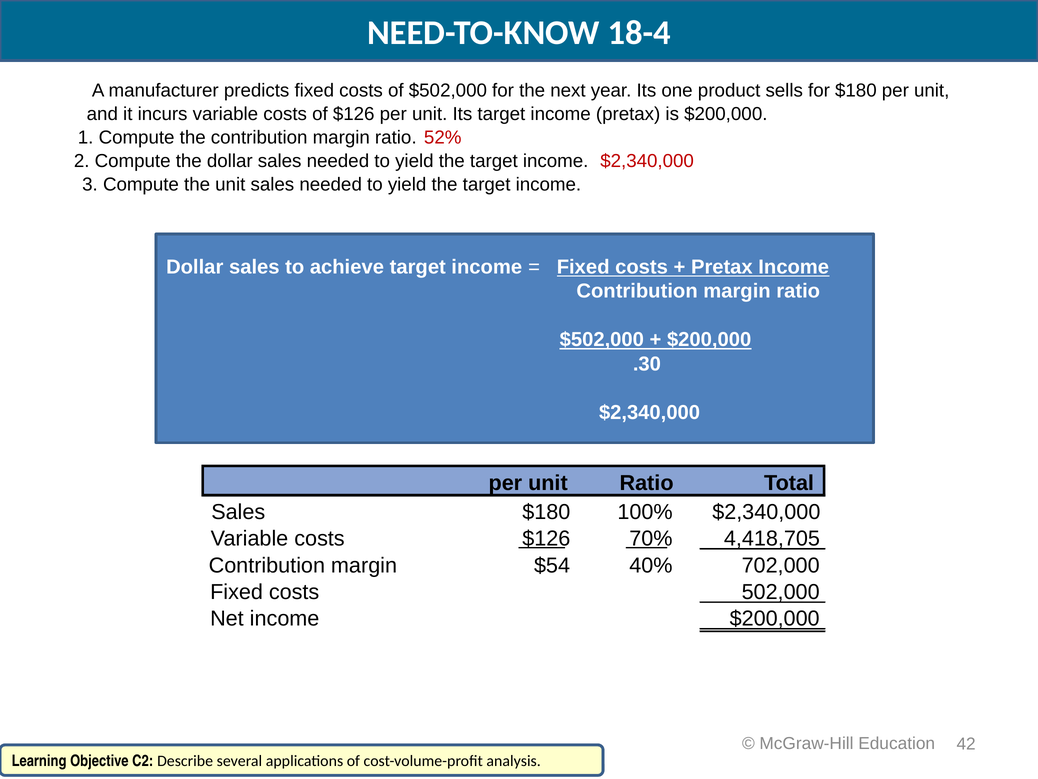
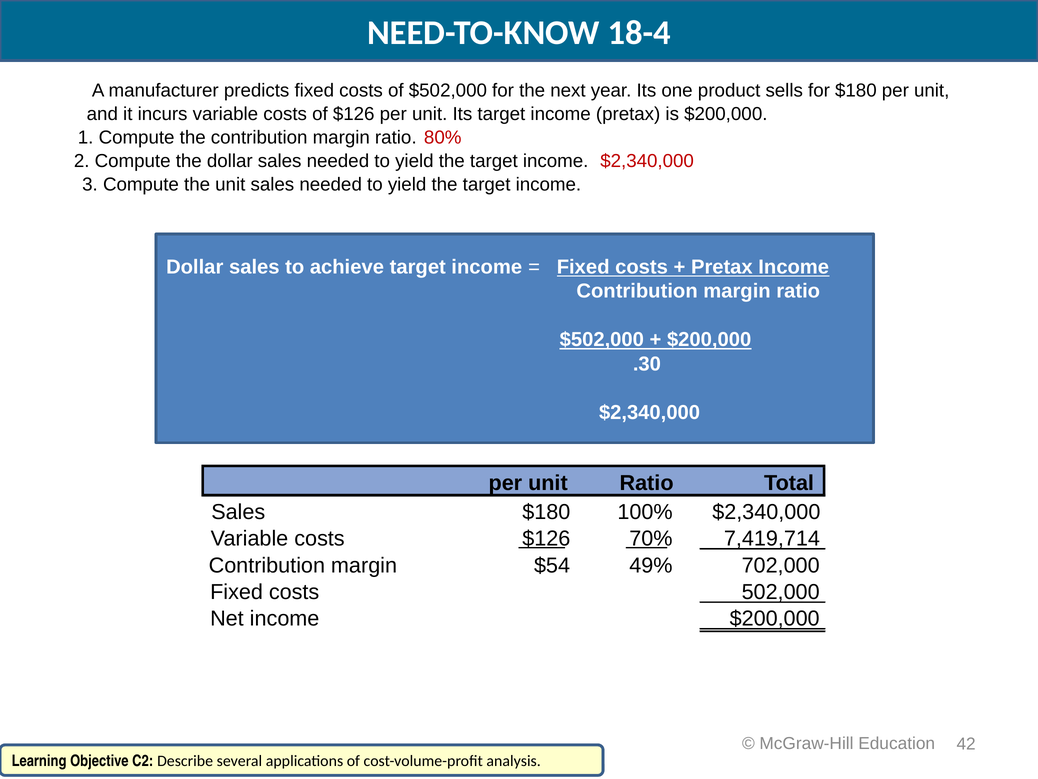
52%: 52% -> 80%
4,418,705: 4,418,705 -> 7,419,714
40%: 40% -> 49%
